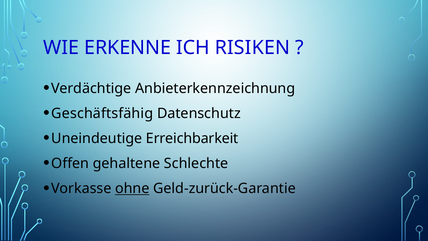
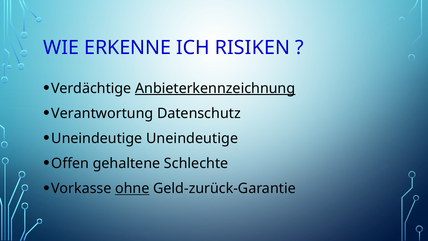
Anbieterkennzeichnung underline: none -> present
Geschäftsfähig: Geschäftsfähig -> Verantwortung
Uneindeutige Erreichbarkeit: Erreichbarkeit -> Uneindeutige
